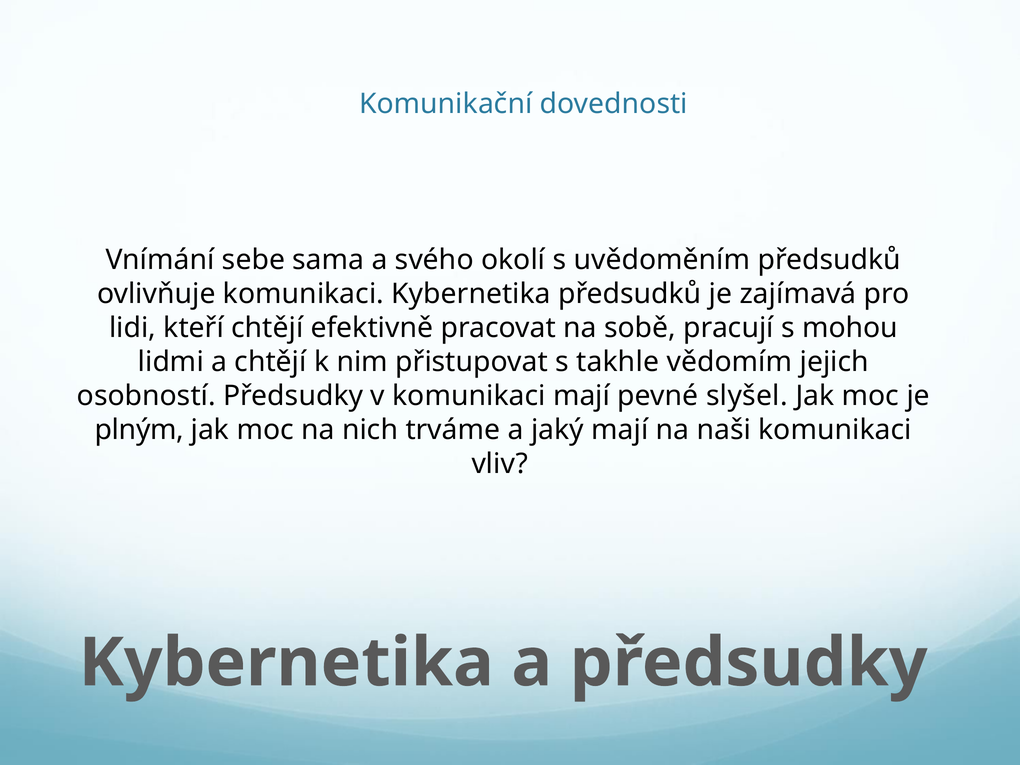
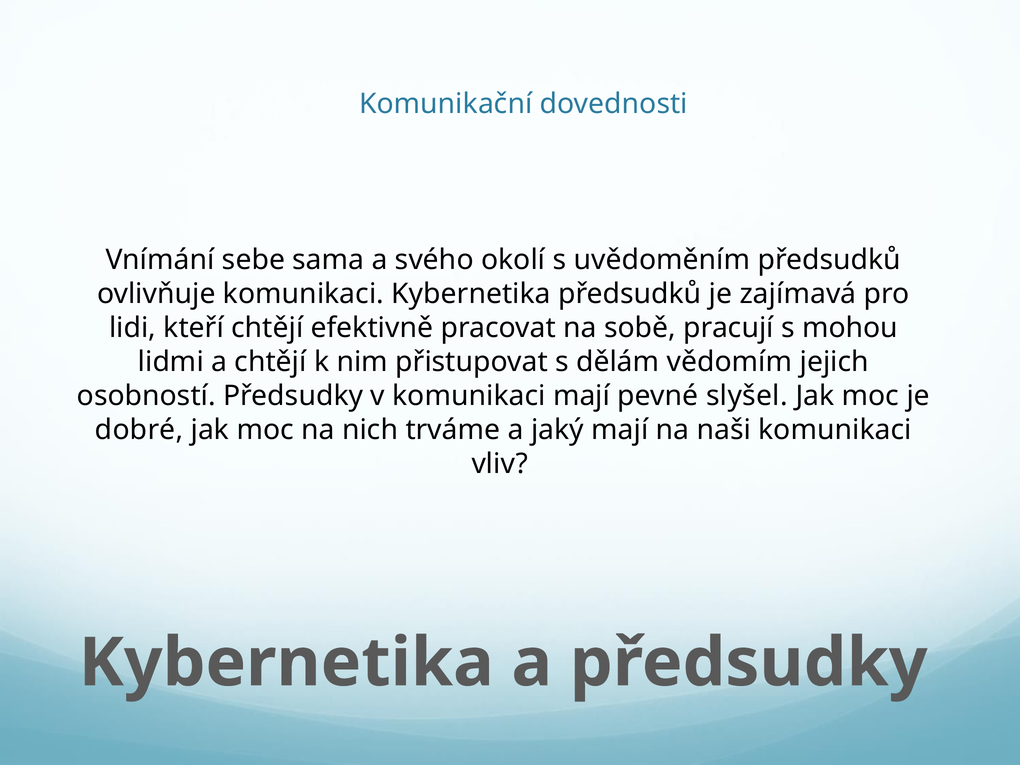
takhle: takhle -> dělám
plným: plným -> dobré
